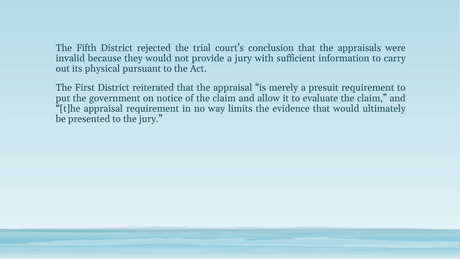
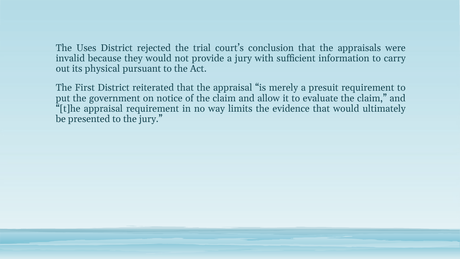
Fifth: Fifth -> Uses
